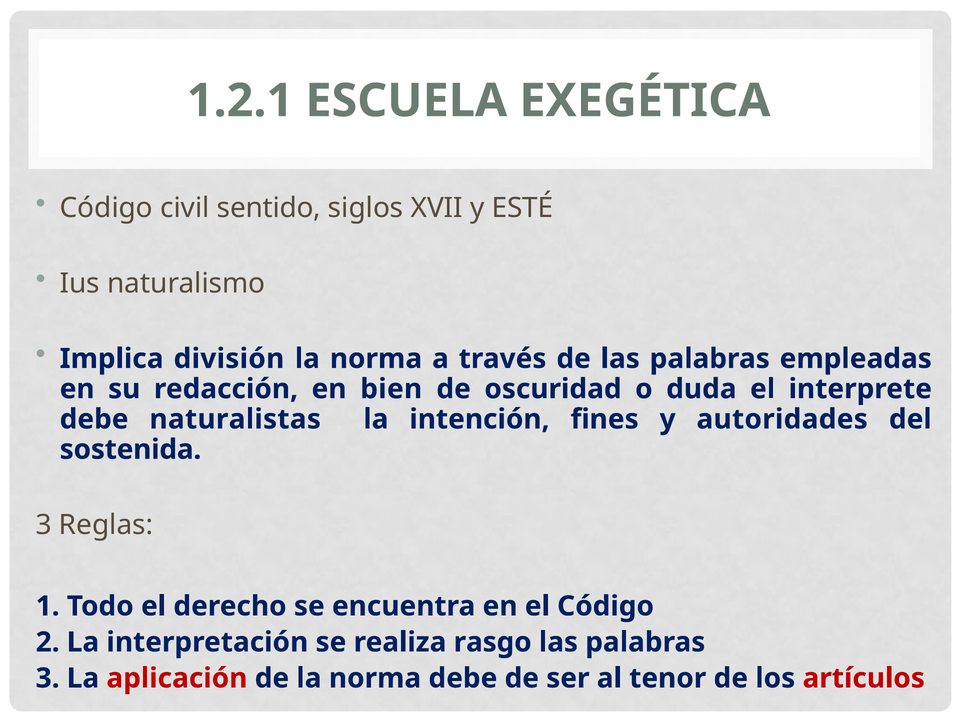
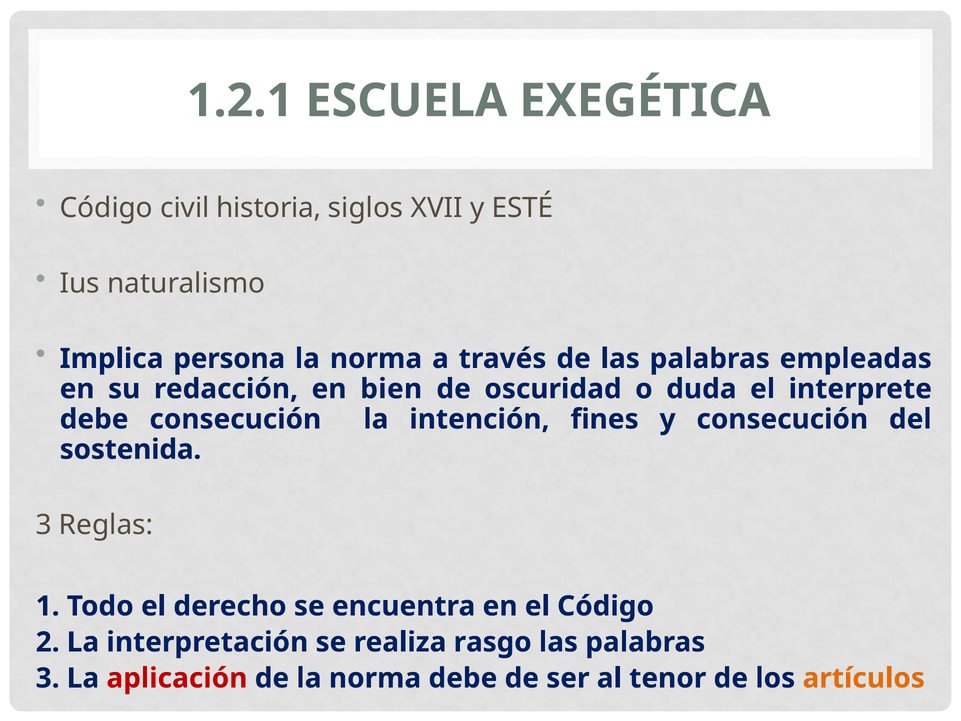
sentido: sentido -> historia
división: división -> persona
debe naturalistas: naturalistas -> consecución
y autoridades: autoridades -> consecución
artículos colour: red -> orange
